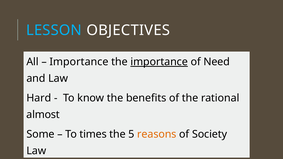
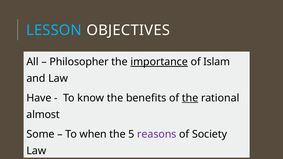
Importance at (79, 62): Importance -> Philosopher
Need: Need -> Islam
Hard: Hard -> Have
the at (190, 98) underline: none -> present
times: times -> when
reasons colour: orange -> purple
